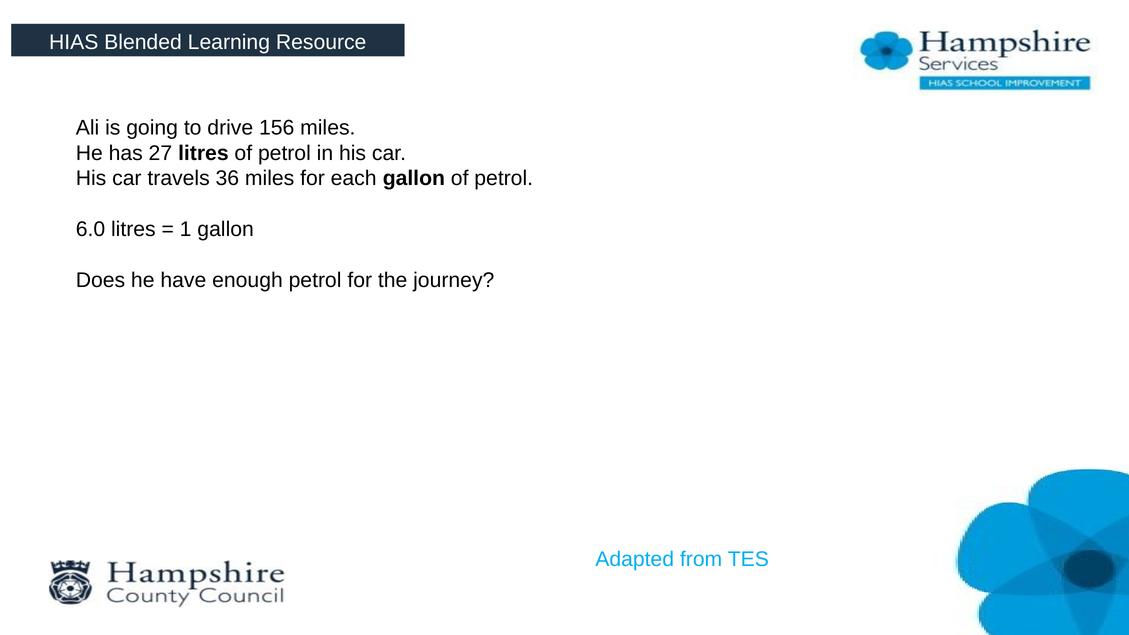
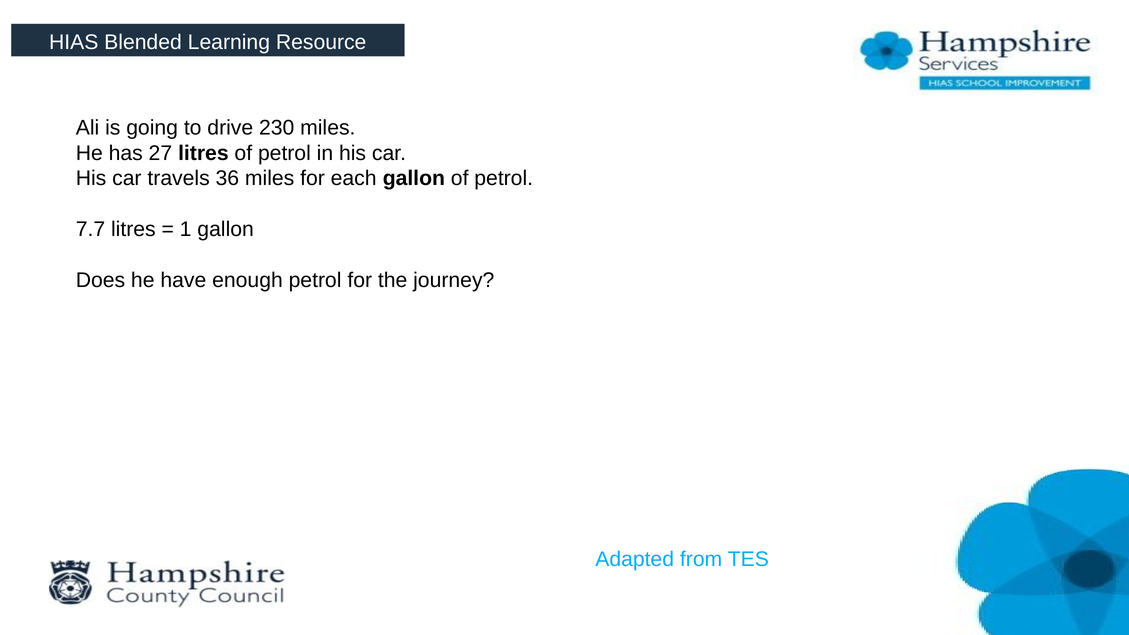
156: 156 -> 230
6.0: 6.0 -> 7.7
